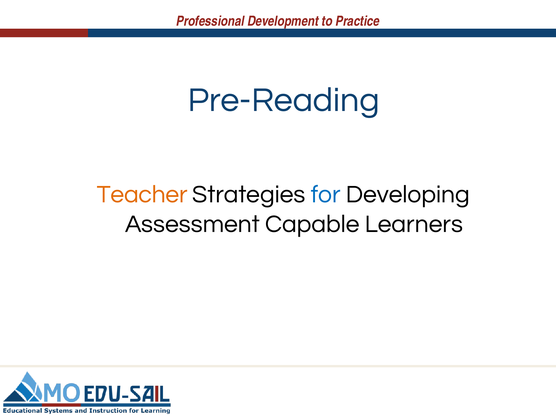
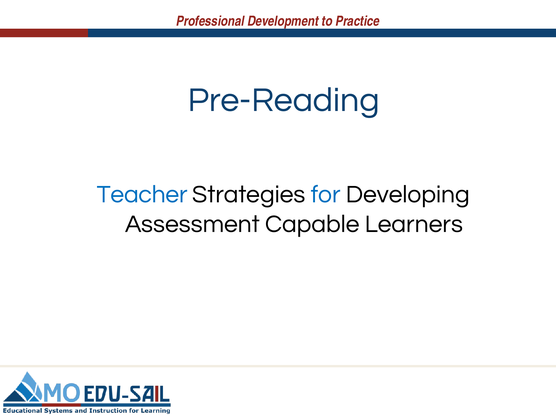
Teacher colour: orange -> blue
